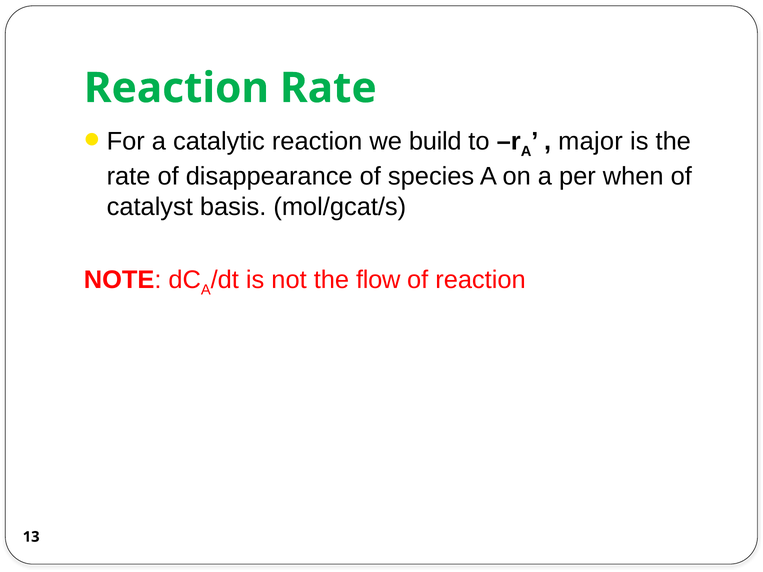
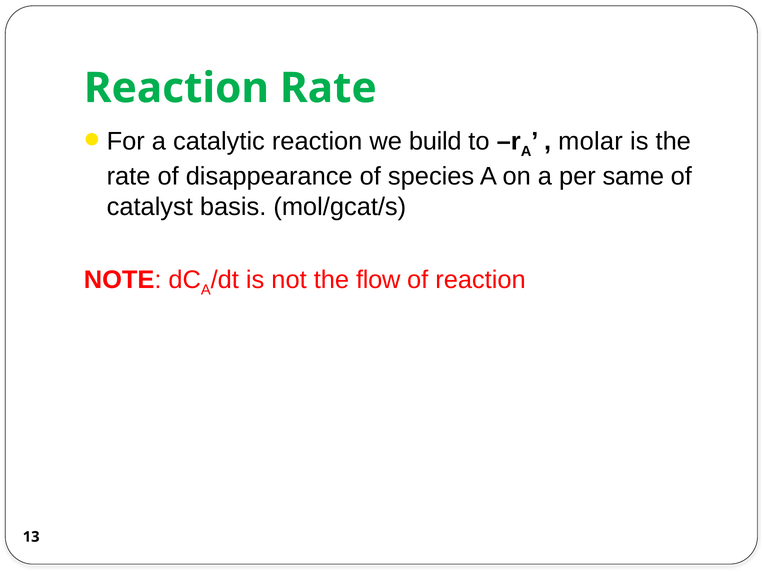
major: major -> molar
when: when -> same
